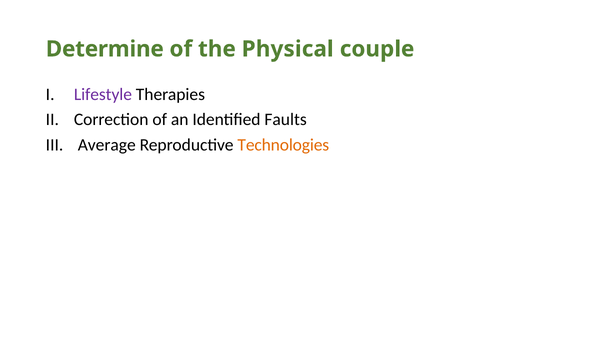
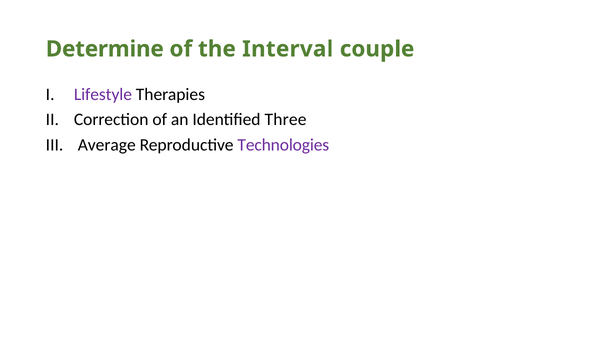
Physical: Physical -> Interval
Faults: Faults -> Three
Technologies colour: orange -> purple
